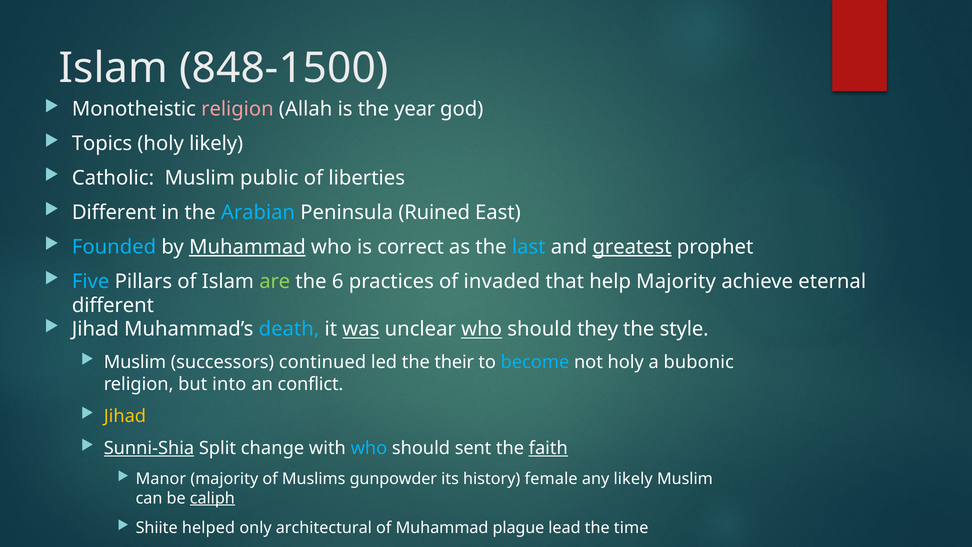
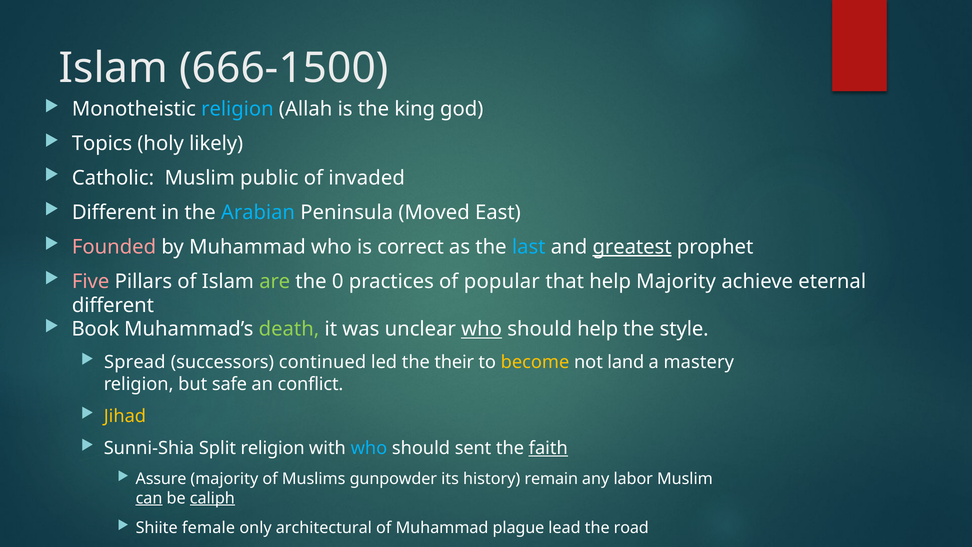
848-1500: 848-1500 -> 666-1500
religion at (237, 109) colour: pink -> light blue
year: year -> king
liberties: liberties -> invaded
Ruined: Ruined -> Moved
Founded colour: light blue -> pink
Muhammad at (247, 247) underline: present -> none
Five colour: light blue -> pink
6: 6 -> 0
invaded: invaded -> popular
Jihad at (95, 329): Jihad -> Book
death colour: light blue -> light green
was underline: present -> none
should they: they -> help
Muslim at (135, 362): Muslim -> Spread
become colour: light blue -> yellow
not holy: holy -> land
bubonic: bubonic -> mastery
into: into -> safe
Sunni-Shia underline: present -> none
Split change: change -> religion
Manor: Manor -> Assure
female: female -> remain
any likely: likely -> labor
can underline: none -> present
helped: helped -> female
time: time -> road
